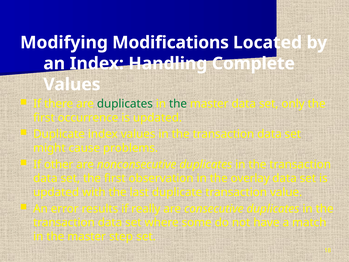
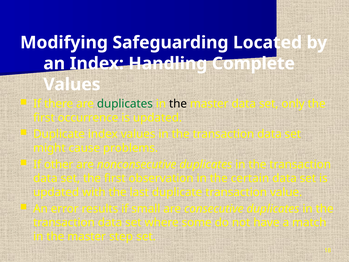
Modifications: Modifications -> Safeguarding
the at (178, 104) colour: green -> black
overlay: overlay -> certain
really: really -> small
